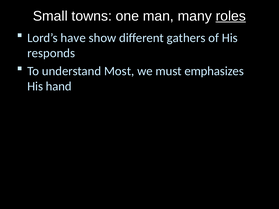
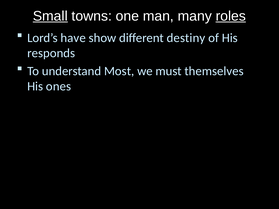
Small underline: none -> present
gathers: gathers -> destiny
emphasizes: emphasizes -> themselves
hand: hand -> ones
